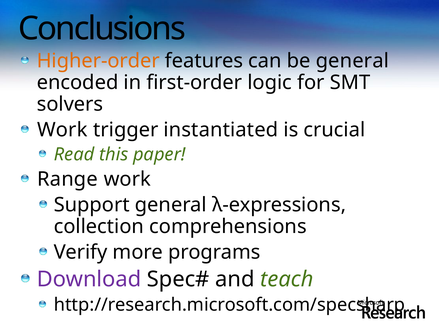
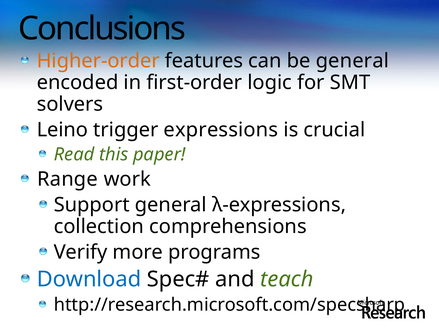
Work at (62, 130): Work -> Leino
instantiated: instantiated -> expressions
Download colour: purple -> blue
